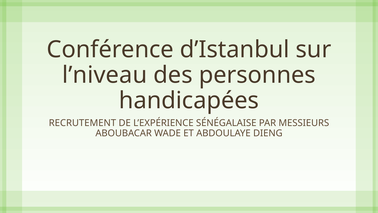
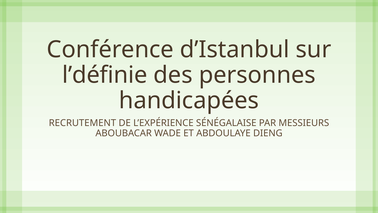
l’niveau: l’niveau -> l’définie
